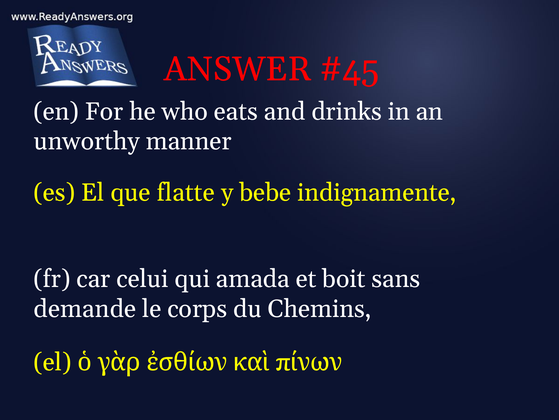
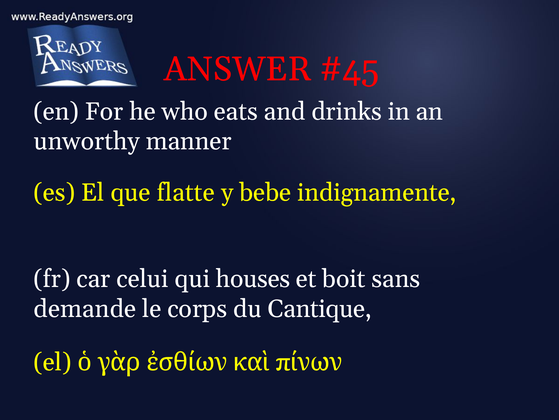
amada: amada -> houses
Chemins: Chemins -> Cantique
